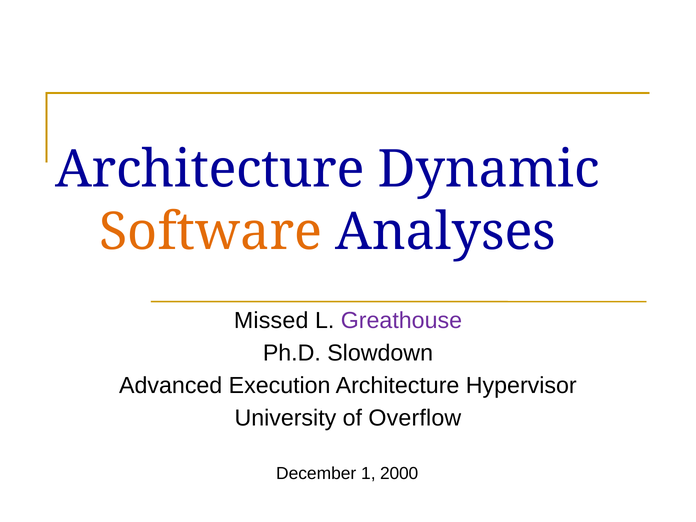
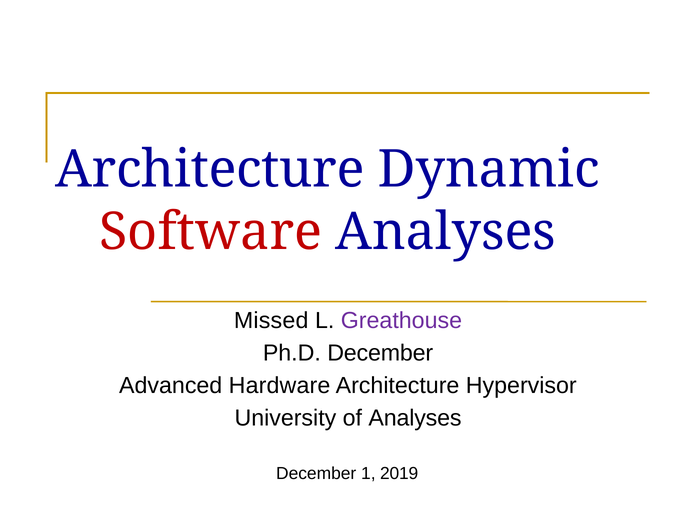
Software colour: orange -> red
Ph.D Slowdown: Slowdown -> December
Execution: Execution -> Hardware
of Overflow: Overflow -> Analyses
2000: 2000 -> 2019
